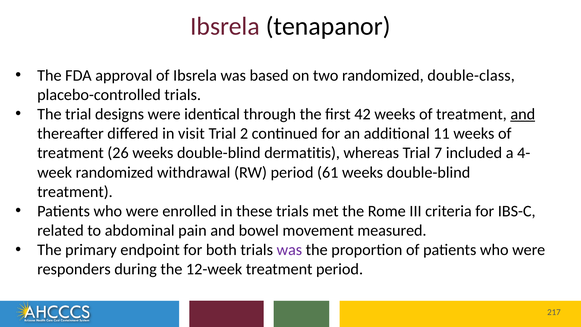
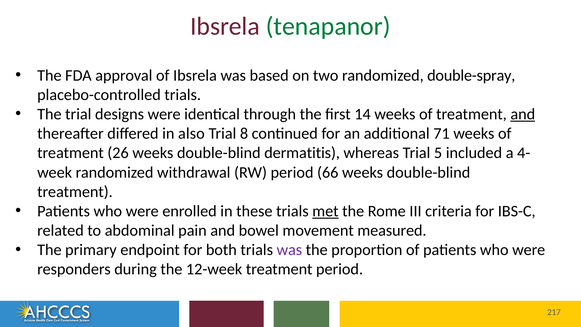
tenapanor colour: black -> green
double-class: double-class -> double-spray
42: 42 -> 14
visit: visit -> also
2: 2 -> 8
11: 11 -> 71
7: 7 -> 5
61: 61 -> 66
met underline: none -> present
